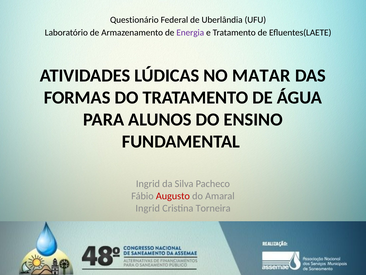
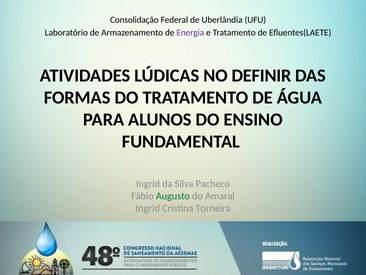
Questionário: Questionário -> Consolidação
MATAR: MATAR -> DEFINIR
Augusto colour: red -> green
